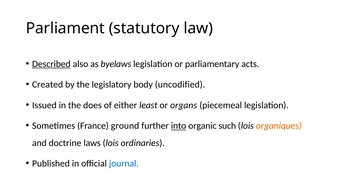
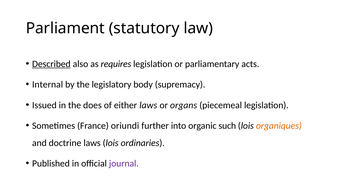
byelaws: byelaws -> requires
Created: Created -> Internal
uncodified: uncodified -> supremacy
either least: least -> laws
ground: ground -> oriundi
into underline: present -> none
journal colour: blue -> purple
